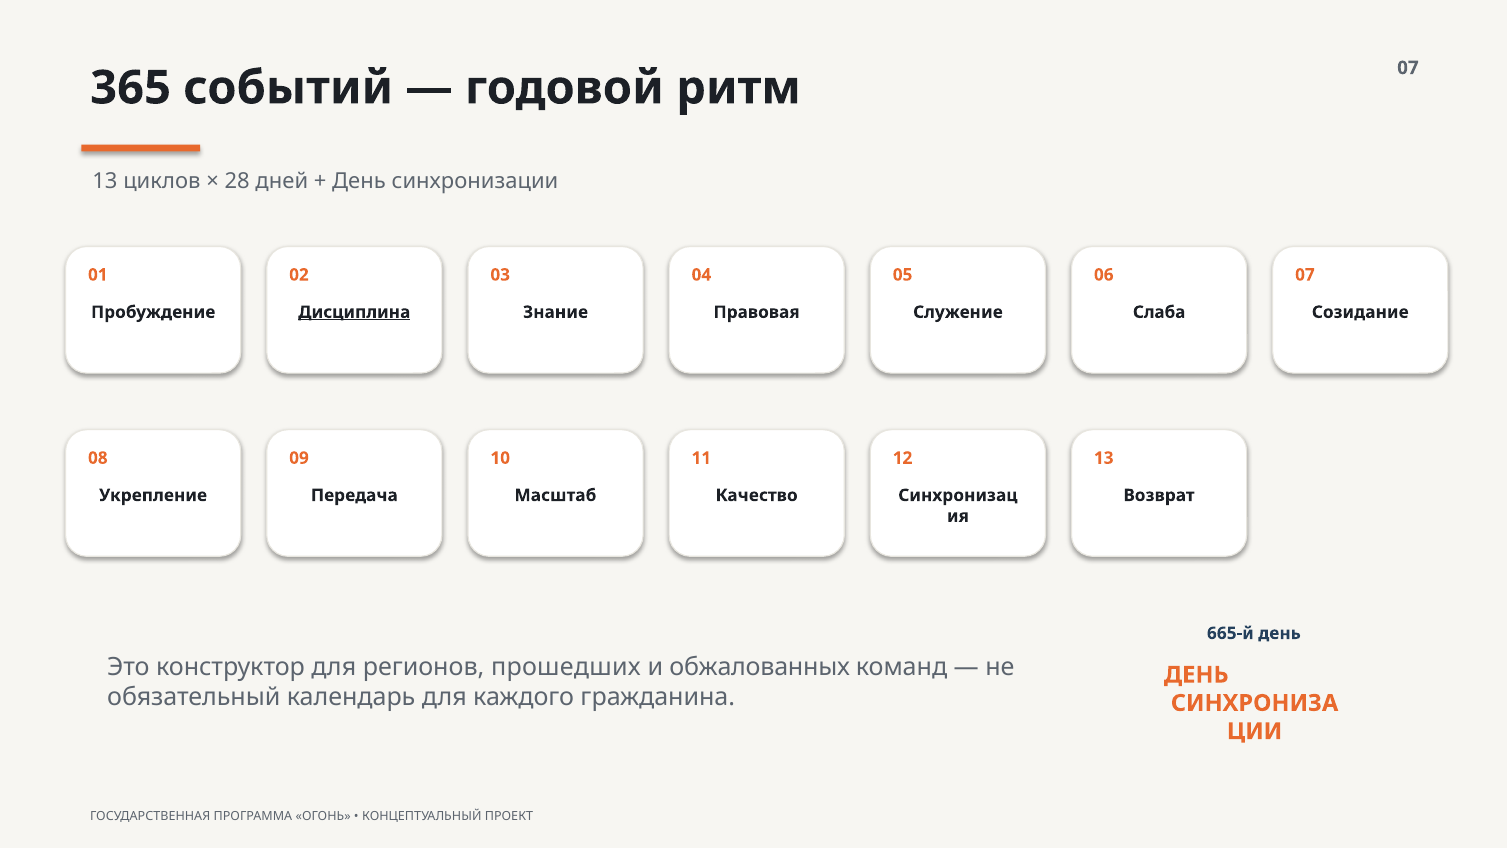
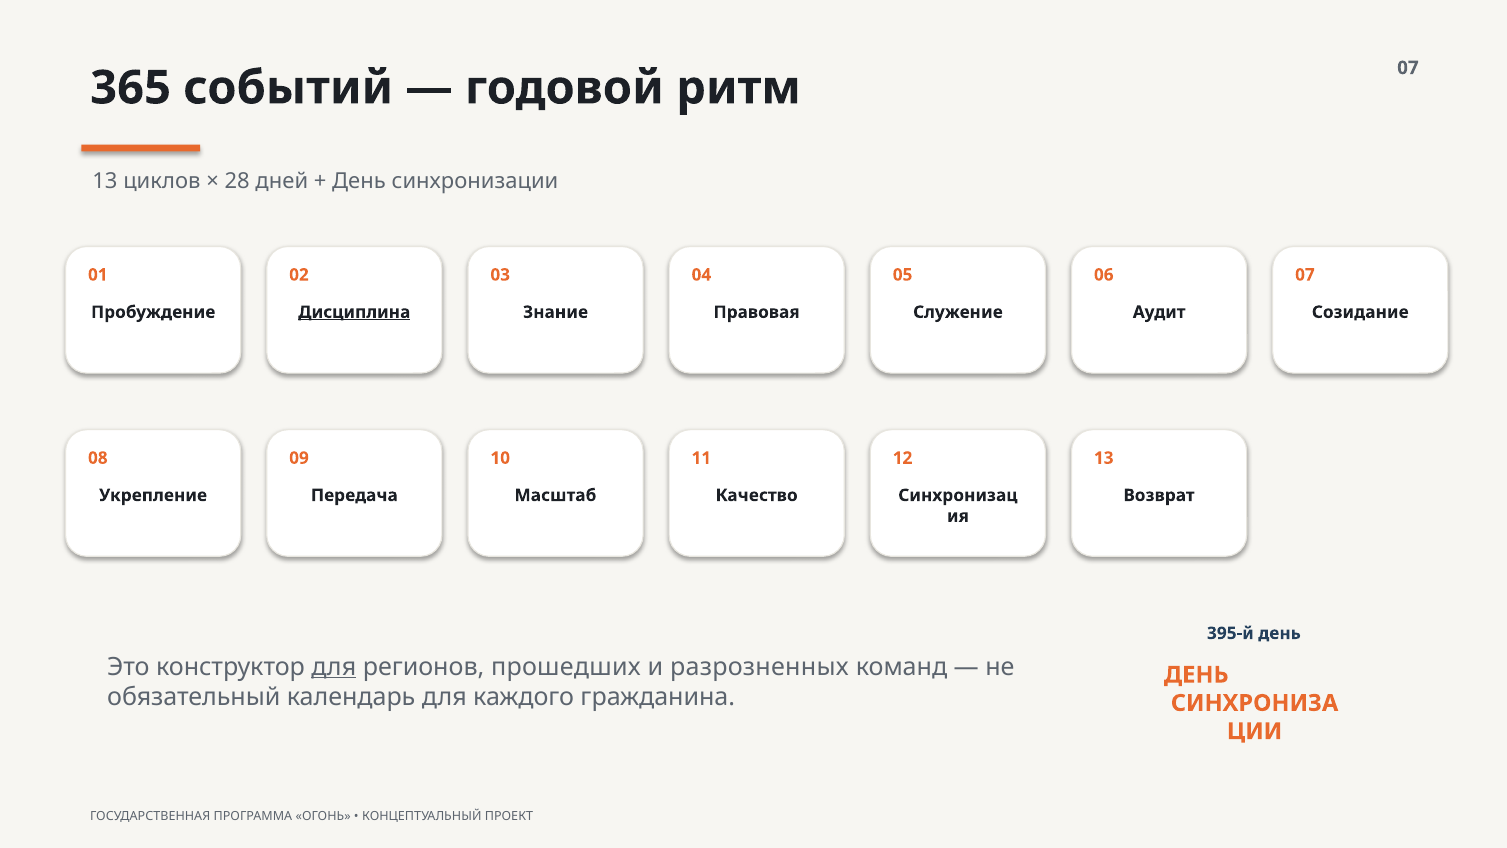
Слаба: Слаба -> Аудит
665-й: 665-й -> 395-й
для at (334, 667) underline: none -> present
обжалованных: обжалованных -> разрозненных
